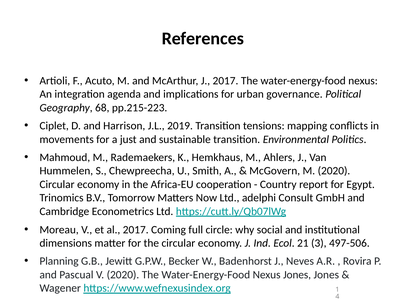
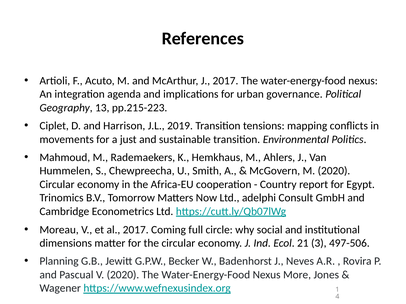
68: 68 -> 13
Nexus Jones: Jones -> More
